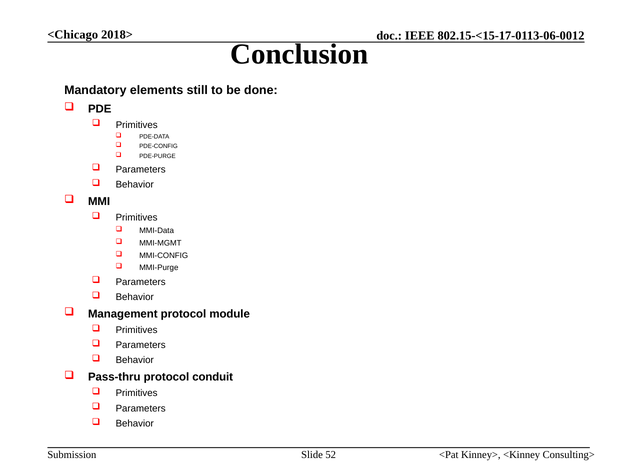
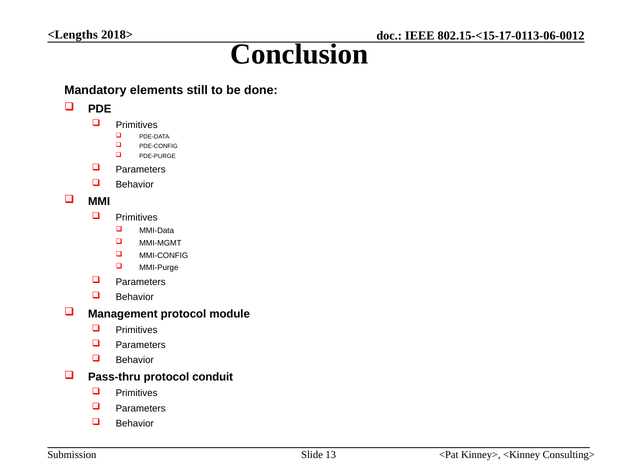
<Chicago: <Chicago -> <Lengths
52: 52 -> 13
